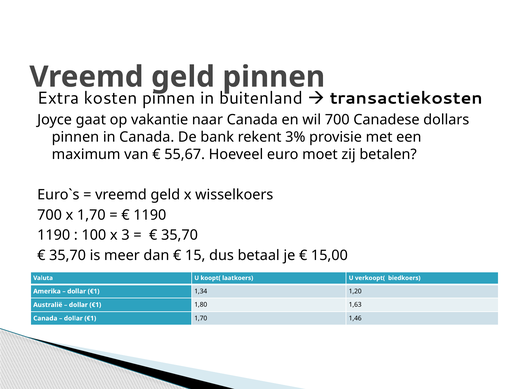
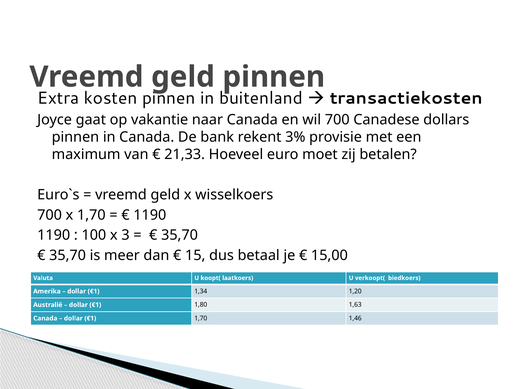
55,67: 55,67 -> 21,33
